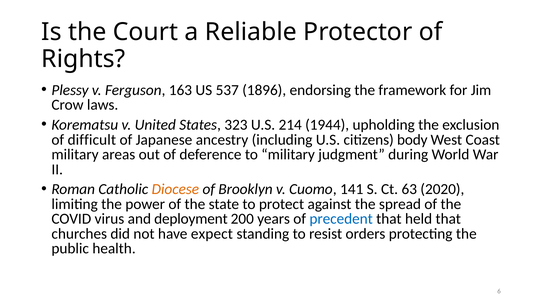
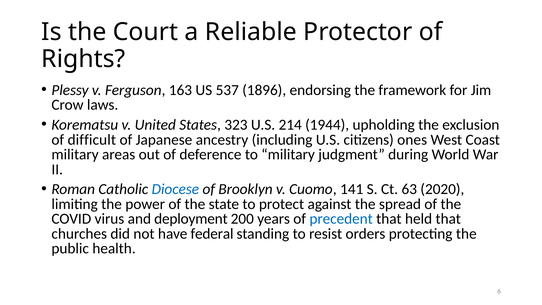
body: body -> ones
Diocese colour: orange -> blue
expect: expect -> federal
